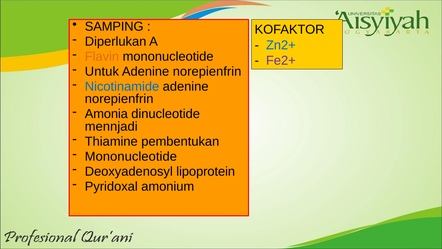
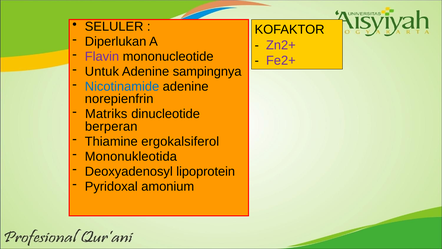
SAMPING: SAMPING -> SELULER
Zn2+ colour: blue -> purple
Flavin colour: orange -> purple
norepienfrin at (207, 72): norepienfrin -> sampingnya
Amonia: Amonia -> Matriks
mennjadi: mennjadi -> berperan
pembentukan: pembentukan -> ergokalsiferol
Mononucleotide at (131, 156): Mononucleotide -> Mononukleotida
